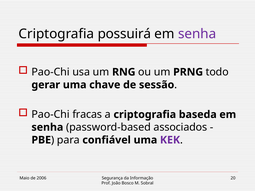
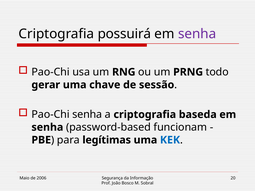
Pao-Chi fracas: fracas -> senha
associados: associados -> funcionam
confiável: confiável -> legítimas
KEK colour: purple -> blue
